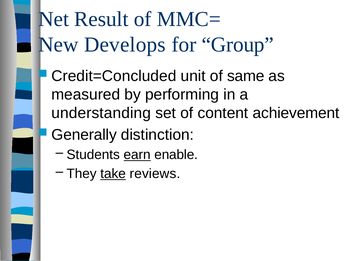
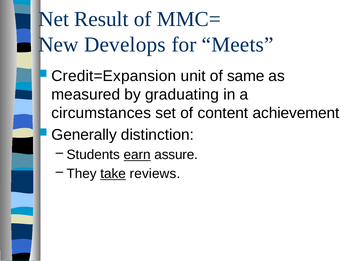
Group: Group -> Meets
Credit=Concluded: Credit=Concluded -> Credit=Expansion
performing: performing -> graduating
understanding: understanding -> circumstances
enable: enable -> assure
